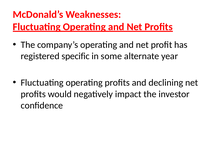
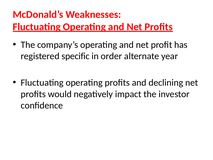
some: some -> order
